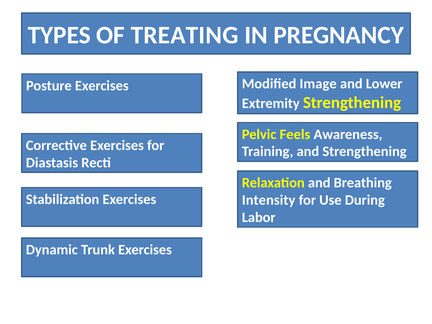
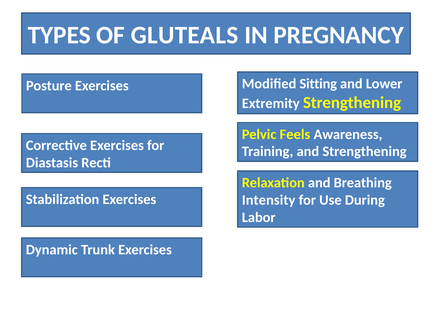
TREATING: TREATING -> GLUTEALS
Image: Image -> Sitting
